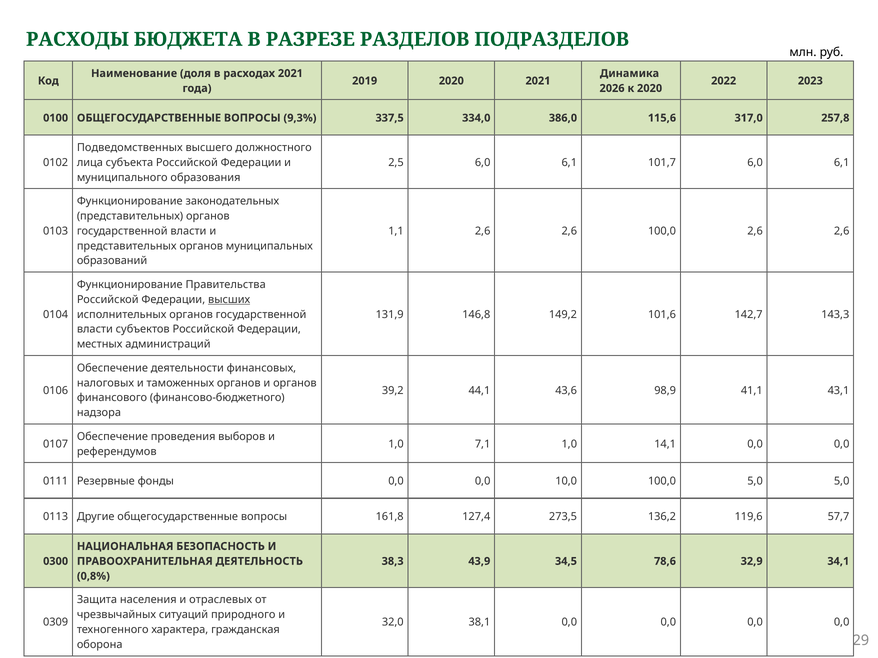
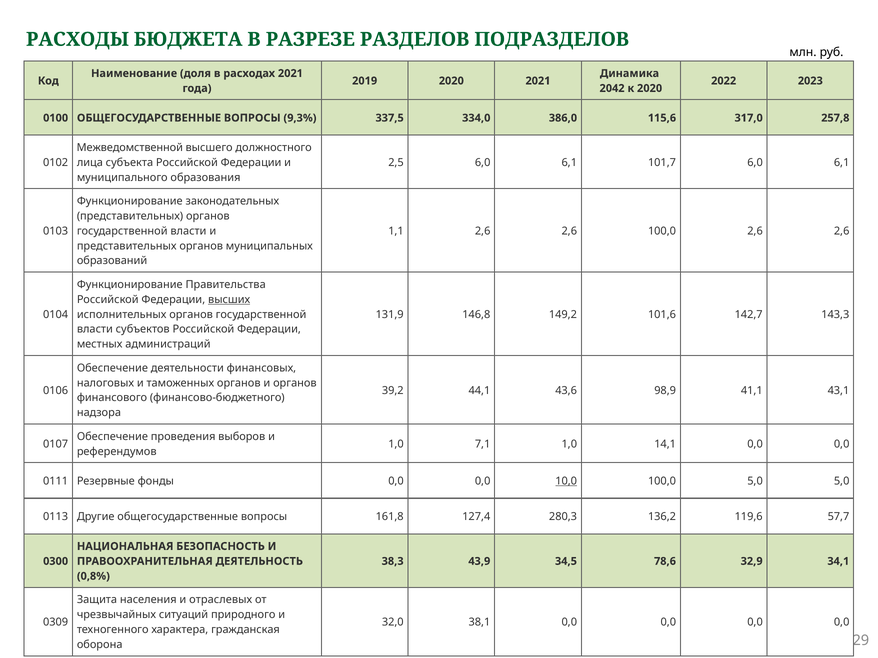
2026: 2026 -> 2042
Подведомственных: Подведомственных -> Межведомственной
10,0 underline: none -> present
273,5: 273,5 -> 280,3
